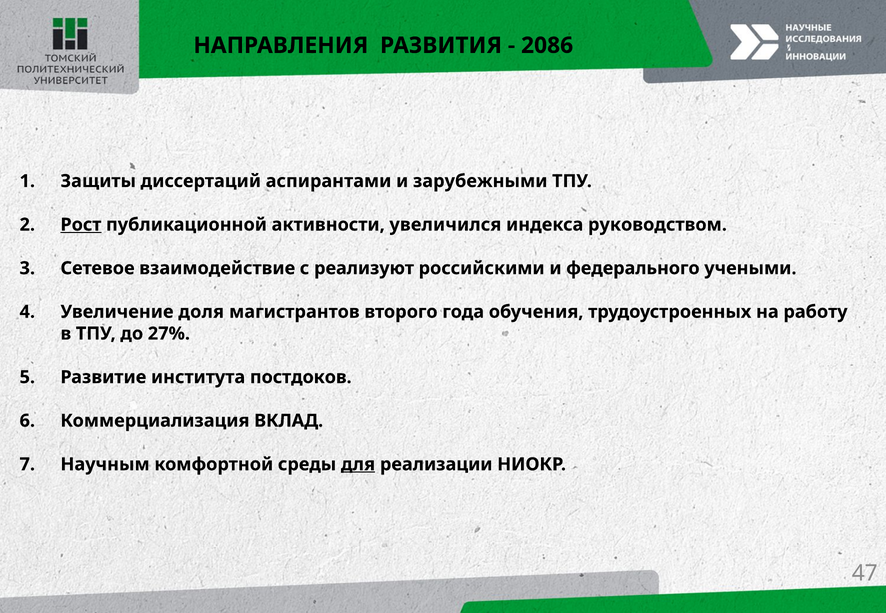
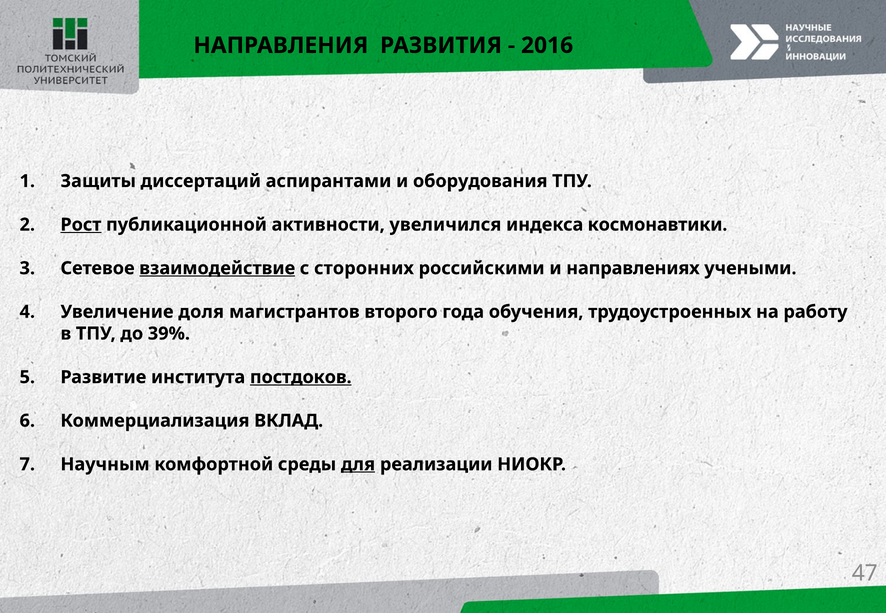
2086: 2086 -> 2016
зарубежными: зарубежными -> оборудования
руководством: руководством -> космонавтики
взаимодействие underline: none -> present
реализуют: реализуют -> сторонних
федерального: федерального -> направлениях
27%: 27% -> 39%
постдоков underline: none -> present
